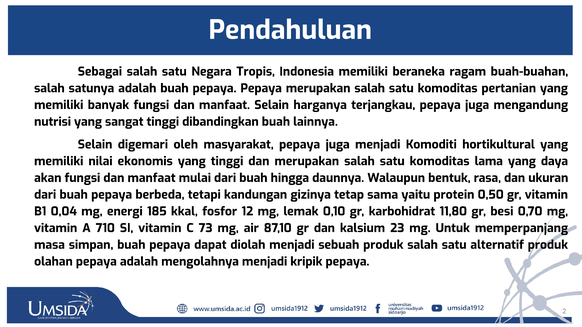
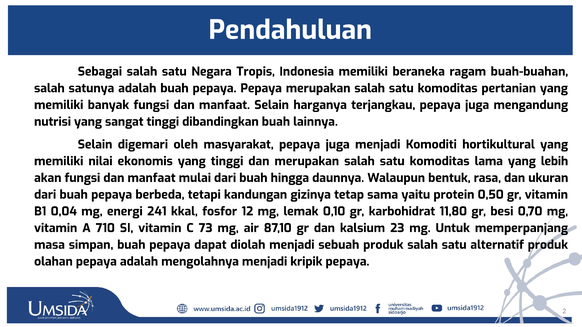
daya: daya -> lebih
185: 185 -> 241
